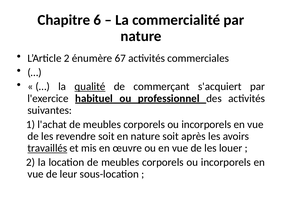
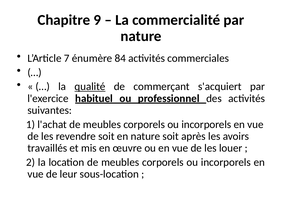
6: 6 -> 9
L’Article 2: 2 -> 7
67: 67 -> 84
travaillés underline: present -> none
